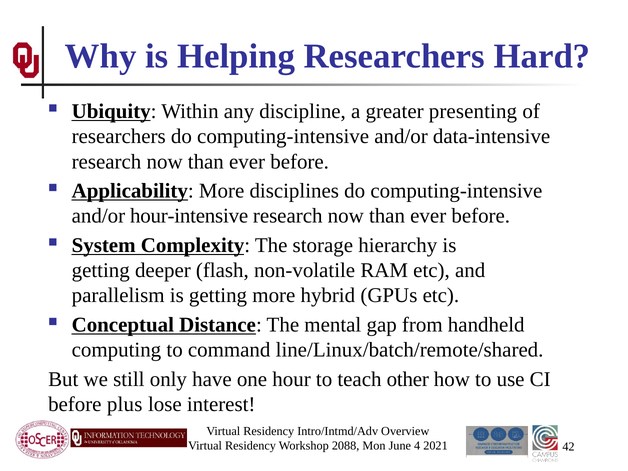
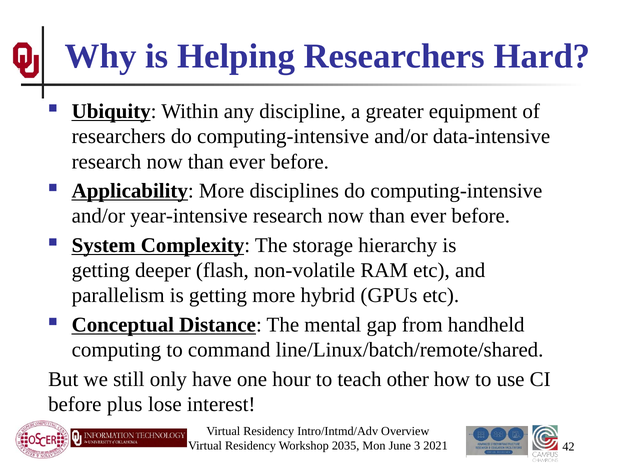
presenting: presenting -> equipment
hour-intensive: hour-intensive -> year-intensive
2088: 2088 -> 2035
4: 4 -> 3
